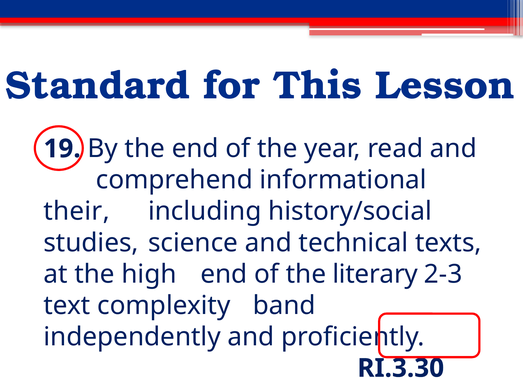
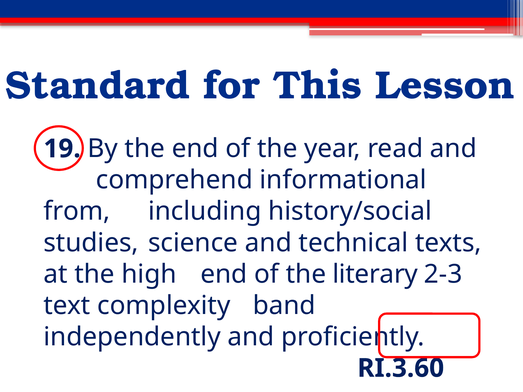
their: their -> from
RI.3.30: RI.3.30 -> RI.3.60
